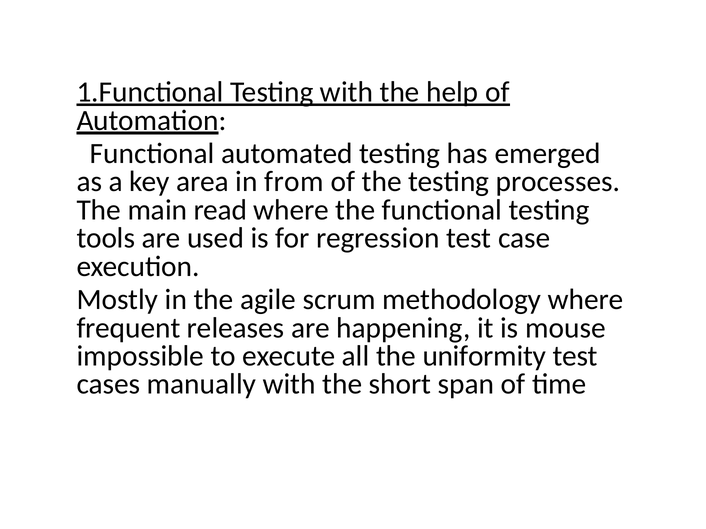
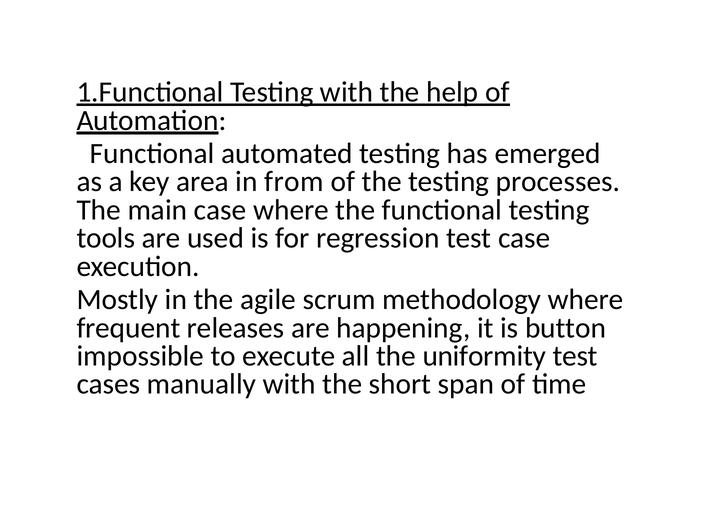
main read: read -> case
mouse: mouse -> button
